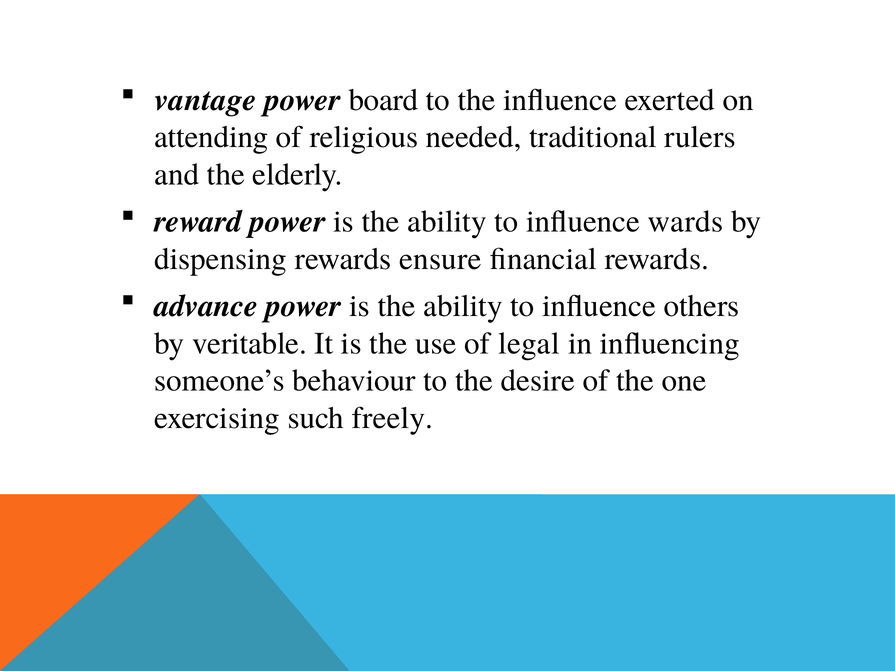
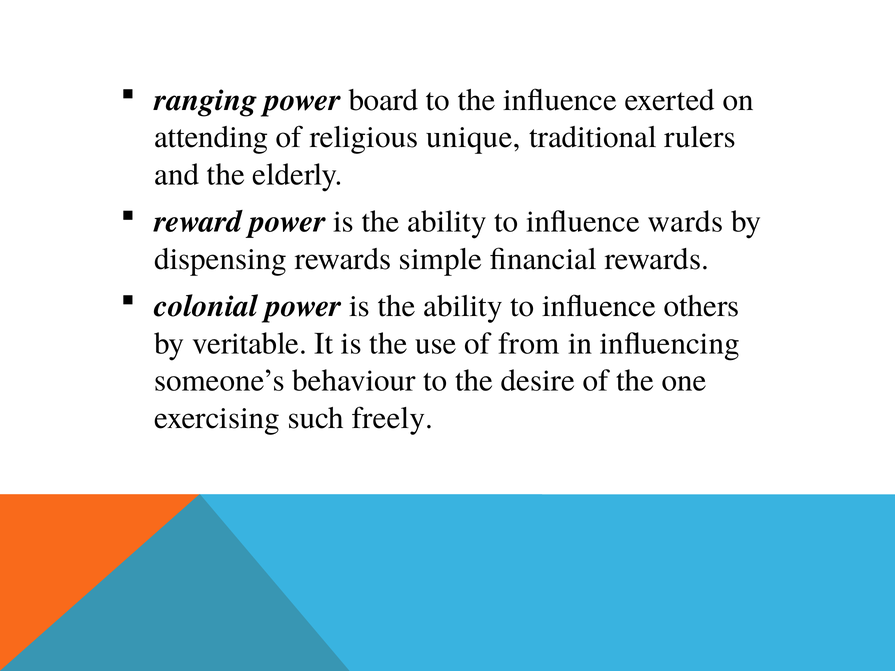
vantage: vantage -> ranging
needed: needed -> unique
ensure: ensure -> simple
advance: advance -> colonial
legal: legal -> from
